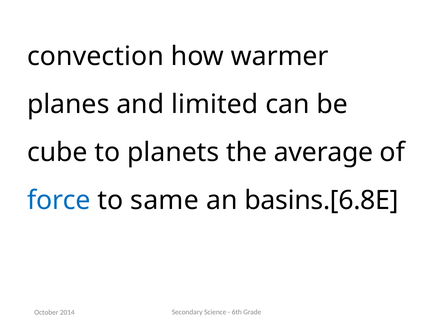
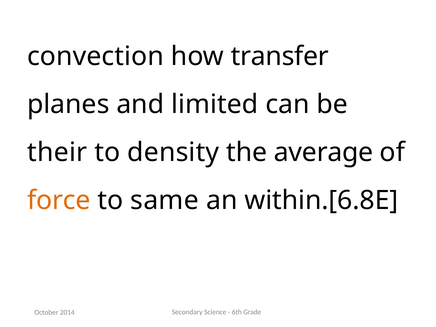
warmer: warmer -> transfer
cube: cube -> their
planets: planets -> density
force colour: blue -> orange
basins.[6.8E: basins.[6.8E -> within.[6.8E
